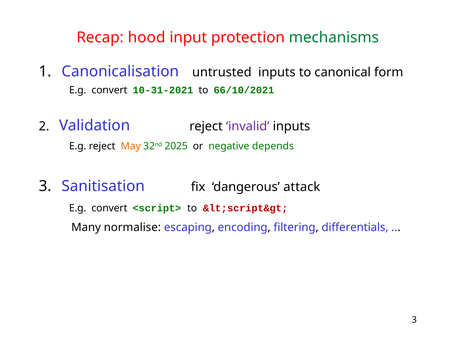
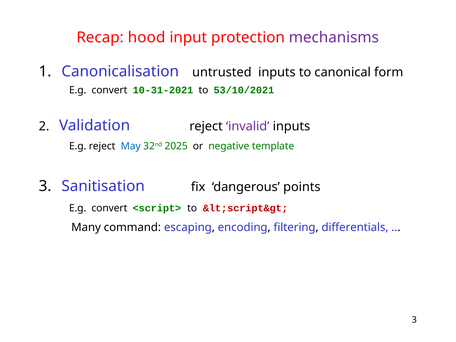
mechanisms colour: green -> purple
66/10/2021: 66/10/2021 -> 53/10/2021
May colour: orange -> blue
depends: depends -> template
attack: attack -> points
normalise: normalise -> command
